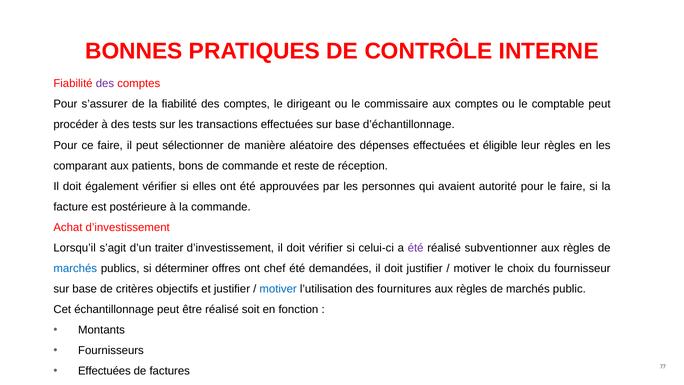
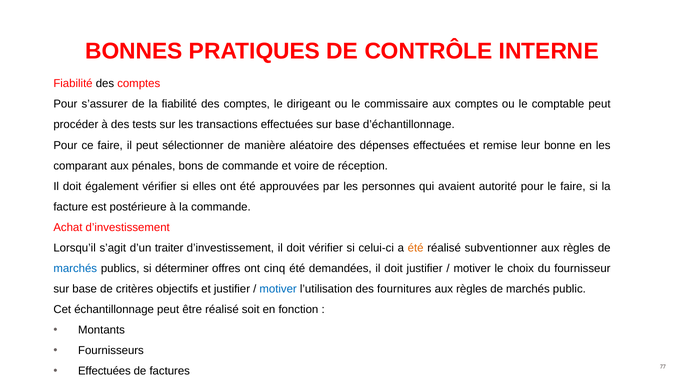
des at (105, 84) colour: purple -> black
éligible: éligible -> remise
leur règles: règles -> bonne
patients: patients -> pénales
reste: reste -> voire
été at (416, 248) colour: purple -> orange
chef: chef -> cinq
